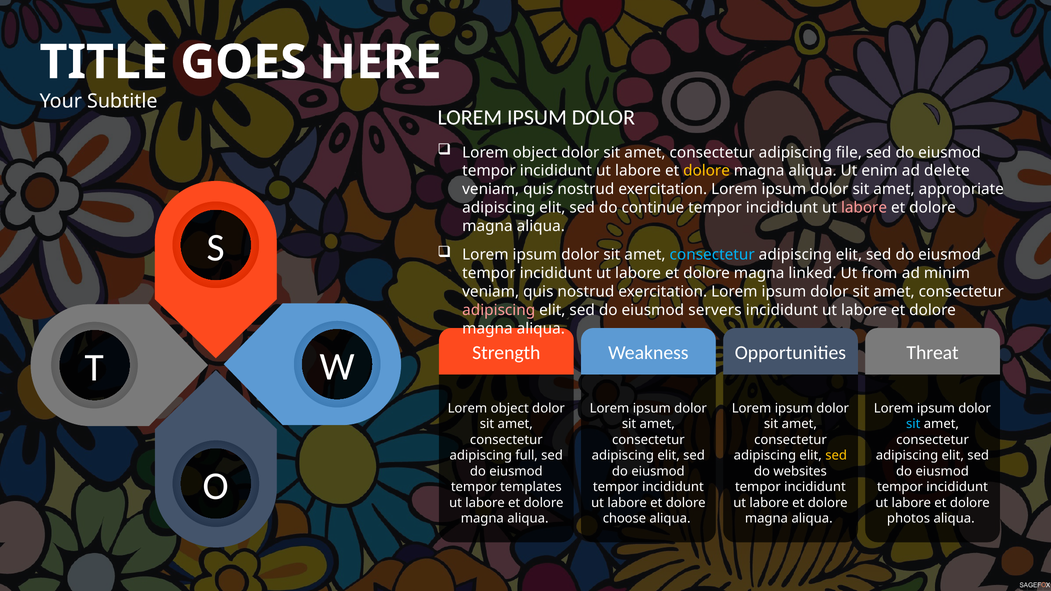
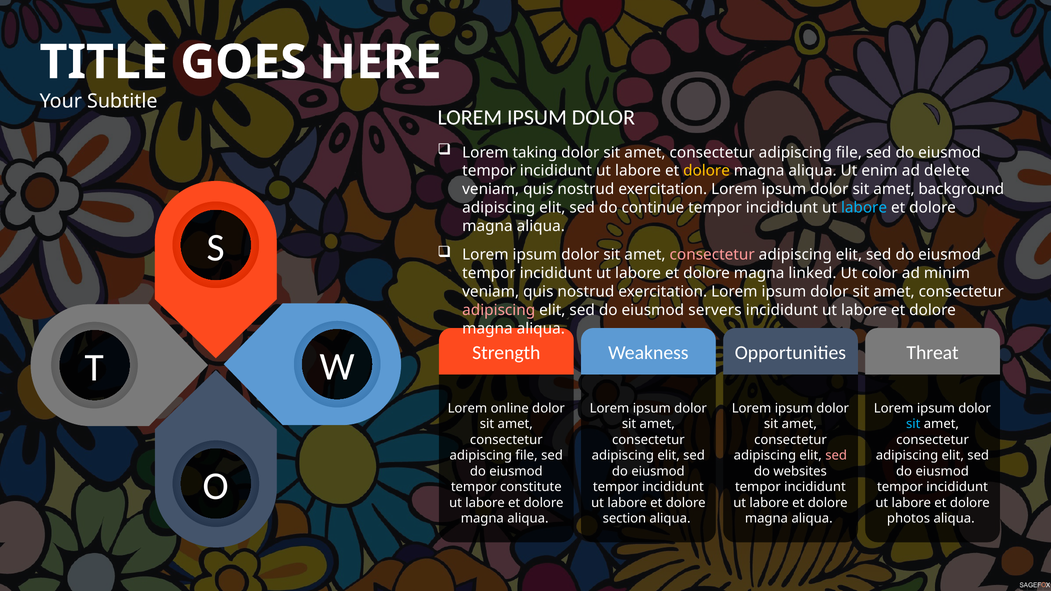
object at (535, 152): object -> taking
appropriate: appropriate -> background
labore at (864, 208) colour: pink -> light blue
consectetur at (712, 255) colour: light blue -> pink
from: from -> color
object at (510, 408): object -> online
full at (527, 456): full -> file
sed at (836, 456) colour: yellow -> pink
templates: templates -> constitute
choose: choose -> section
